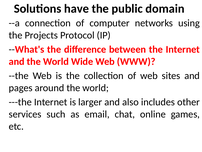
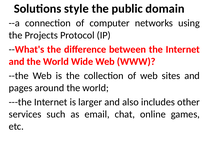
have: have -> style
